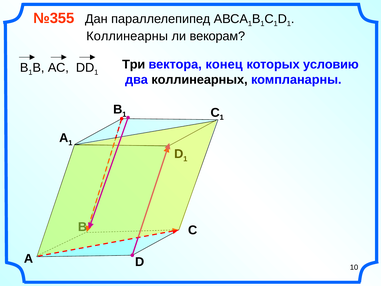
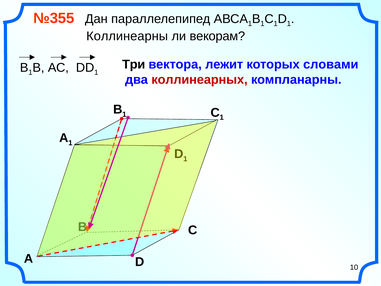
конец: конец -> лежит
условию: условию -> словами
коллинеарных colour: black -> red
